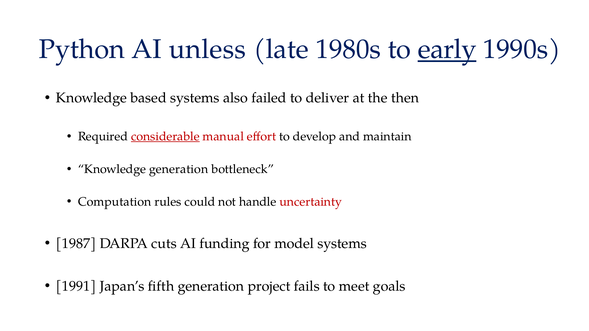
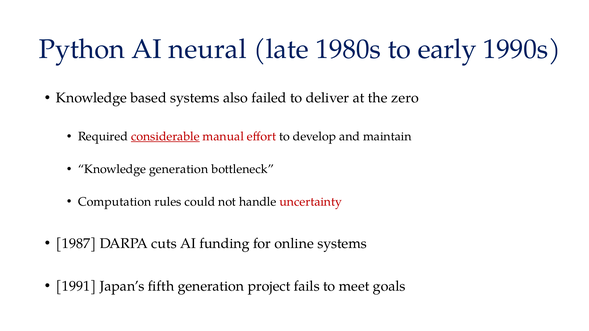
unless: unless -> neural
early underline: present -> none
then: then -> zero
model: model -> online
